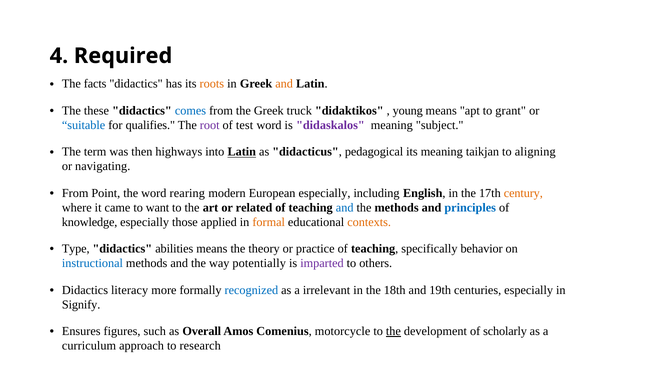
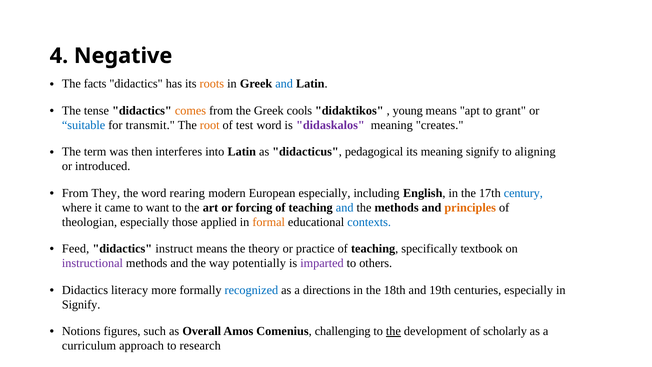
Required: Required -> Negative
and at (284, 84) colour: orange -> blue
these: these -> tense
comes colour: blue -> orange
truck: truck -> cools
qualifies: qualifies -> transmit
root colour: purple -> orange
subject: subject -> creates
highways: highways -> interferes
Latin at (242, 152) underline: present -> none
meaning taikjan: taikjan -> signify
navigating: navigating -> introduced
Point: Point -> They
century colour: orange -> blue
related: related -> forcing
principles colour: blue -> orange
knowledge: knowledge -> theologian
contexts colour: orange -> blue
Type: Type -> Feed
abilities: abilities -> instruct
behavior: behavior -> textbook
instructional colour: blue -> purple
irrelevant: irrelevant -> directions
Ensures: Ensures -> Notions
motorcycle: motorcycle -> challenging
